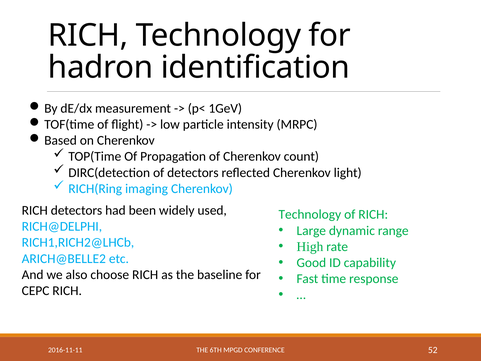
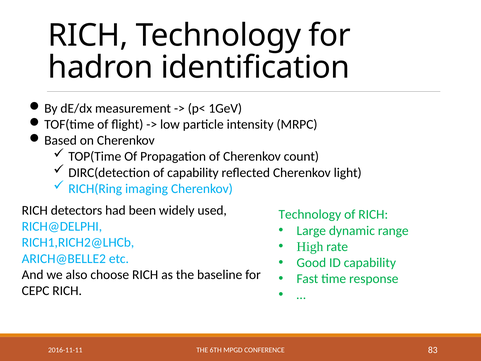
of detectors: detectors -> capability
52: 52 -> 83
